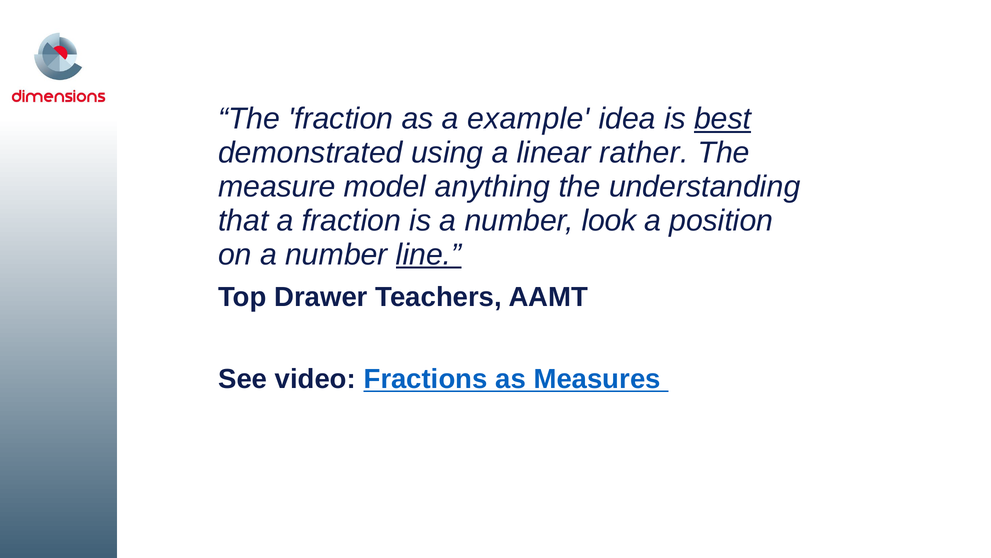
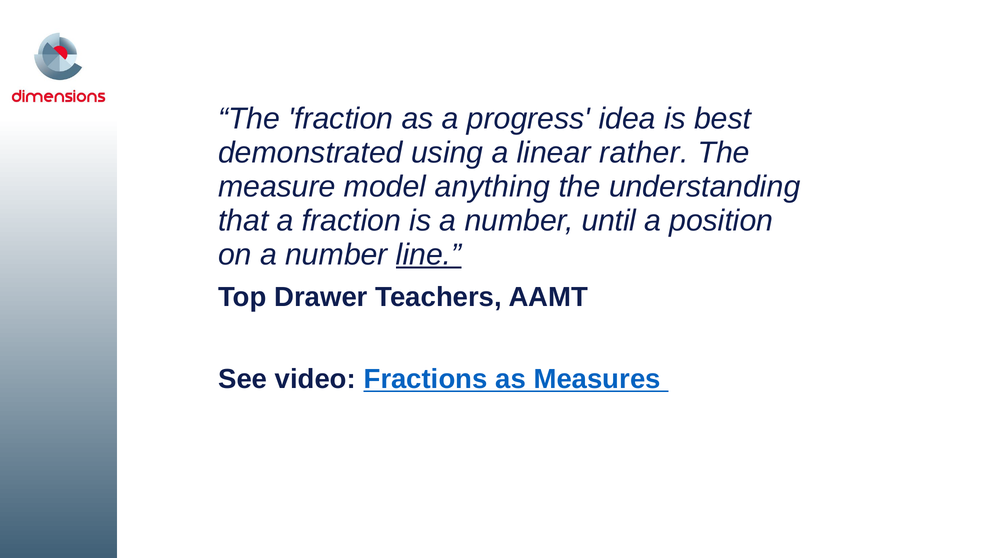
example: example -> progress
best underline: present -> none
look: look -> until
